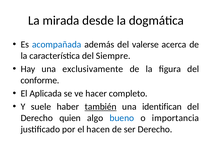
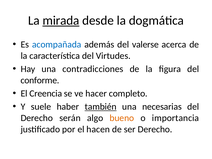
mirada underline: none -> present
Siempre: Siempre -> Virtudes
exclusivamente: exclusivamente -> contradicciones
Aplicada: Aplicada -> Creencia
identifican: identifican -> necesarias
quien: quien -> serán
bueno colour: blue -> orange
